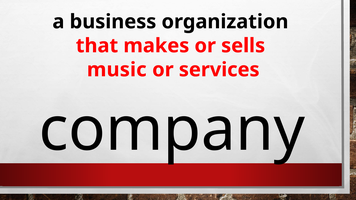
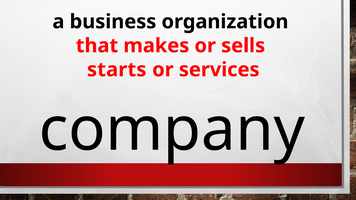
music: music -> starts
